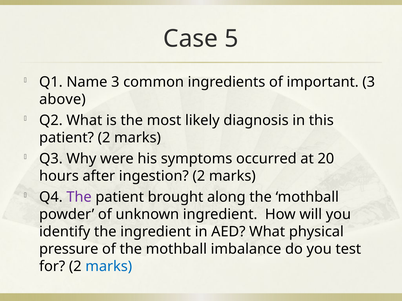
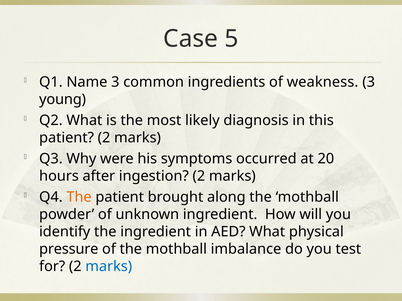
important: important -> weakness
above: above -> young
The at (79, 197) colour: purple -> orange
